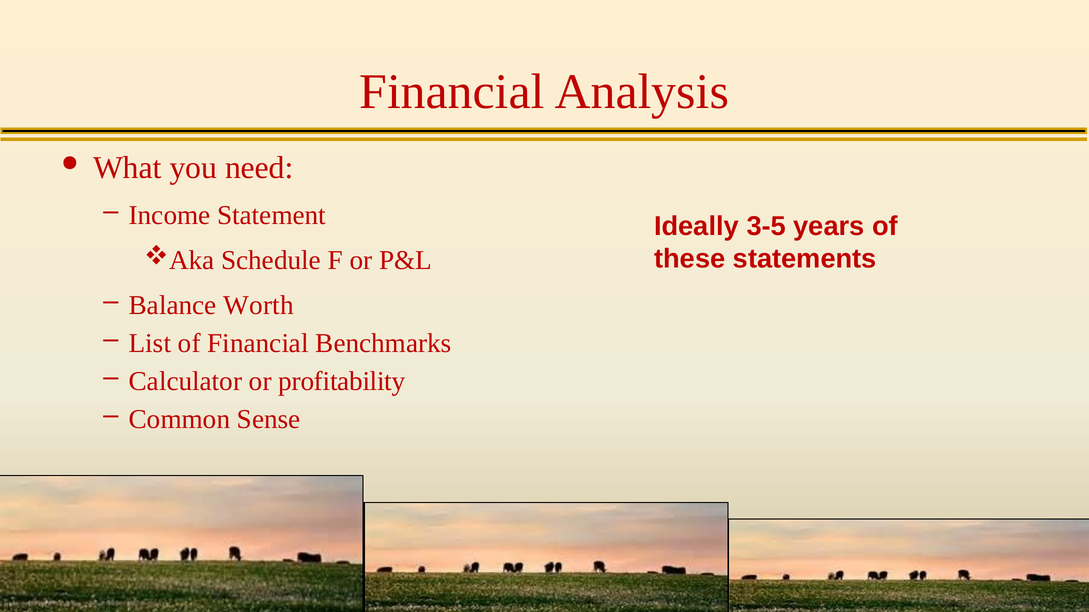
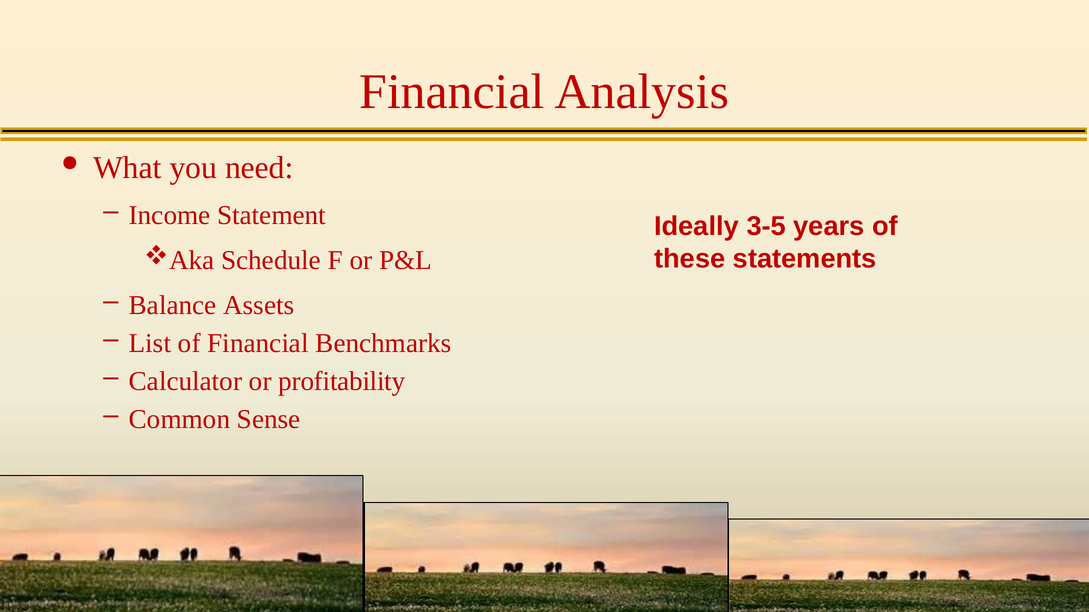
Worth: Worth -> Assets
